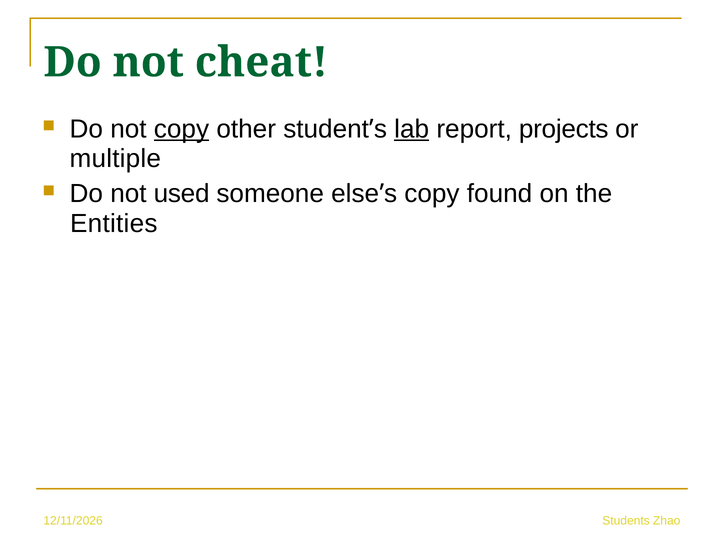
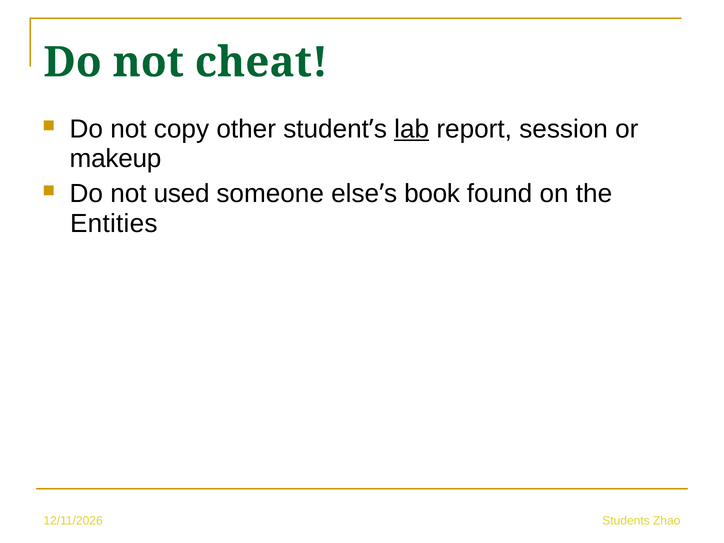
copy at (181, 129) underline: present -> none
projects: projects -> session
multiple: multiple -> makeup
copy at (432, 194): copy -> book
